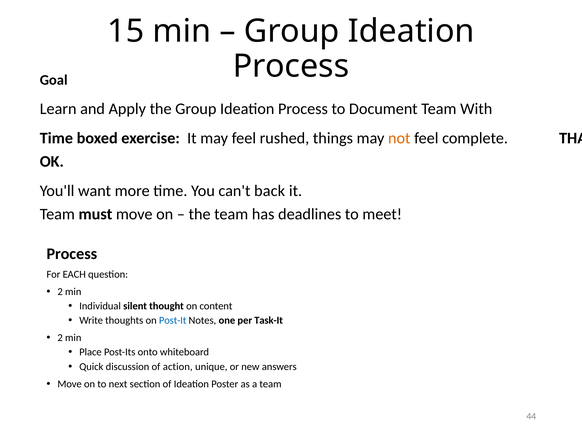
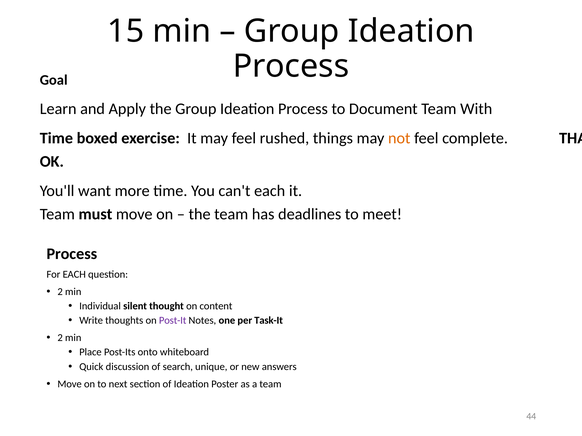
can't back: back -> each
Post-It colour: blue -> purple
action: action -> search
